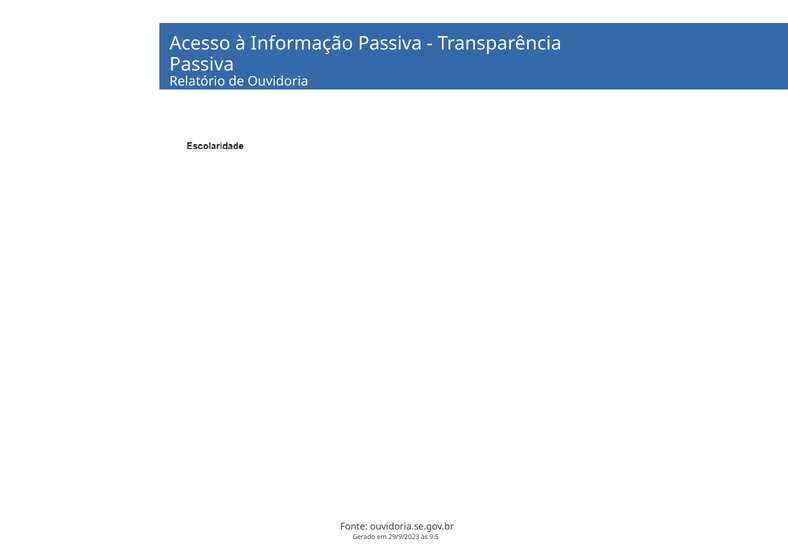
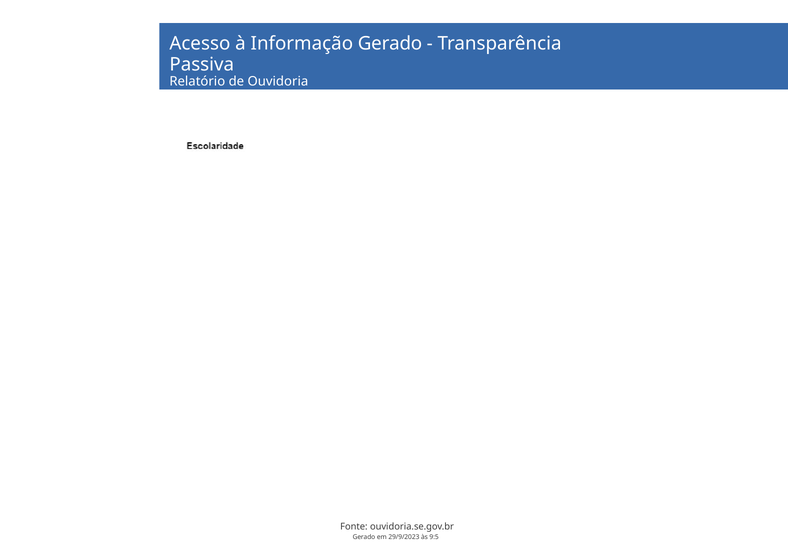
Informação Passiva: Passiva -> Gerado
